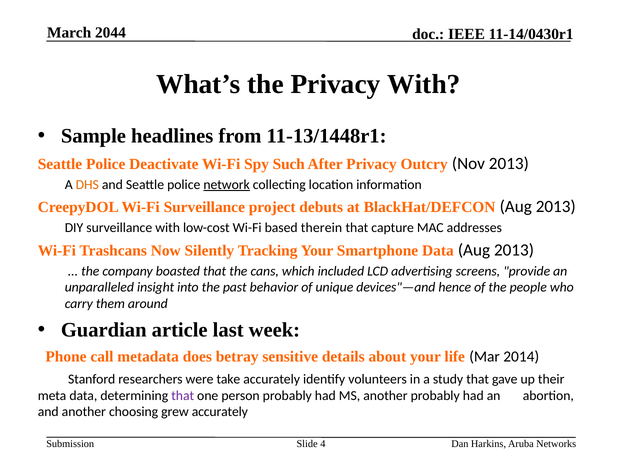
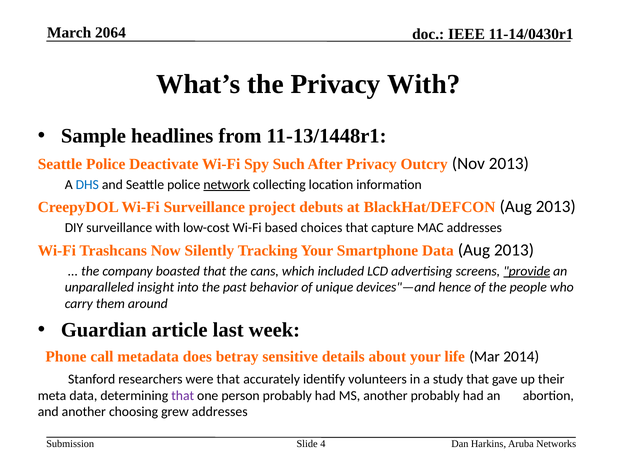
2044: 2044 -> 2064
DHS colour: orange -> blue
therein: therein -> choices
provide underline: none -> present
were take: take -> that
grew accurately: accurately -> addresses
